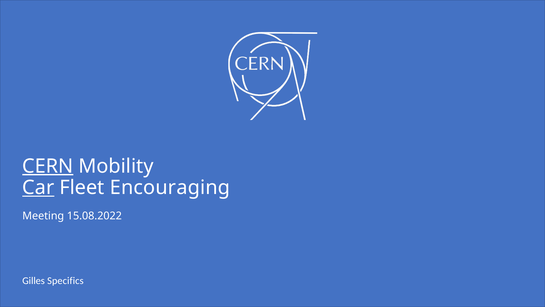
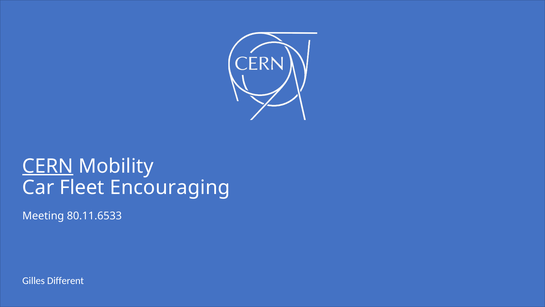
Car underline: present -> none
15.08.2022: 15.08.2022 -> 80.11.6533
Specifics: Specifics -> Different
